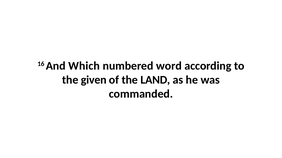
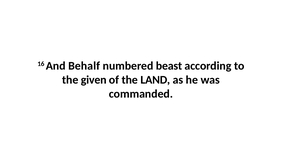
Which: Which -> Behalf
word: word -> beast
